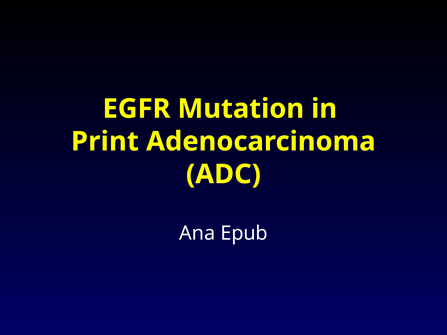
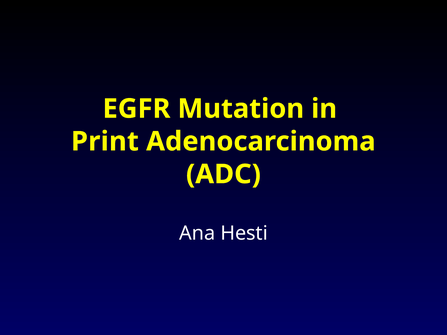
Epub: Epub -> Hesti
